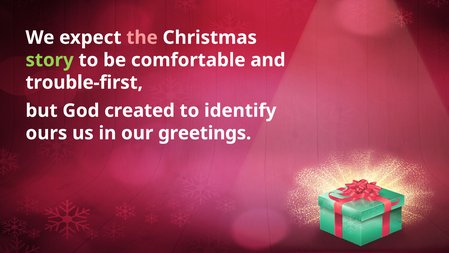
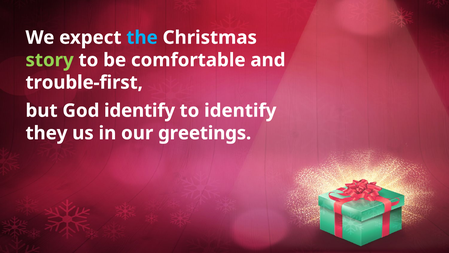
the colour: pink -> light blue
God created: created -> identify
ours: ours -> they
